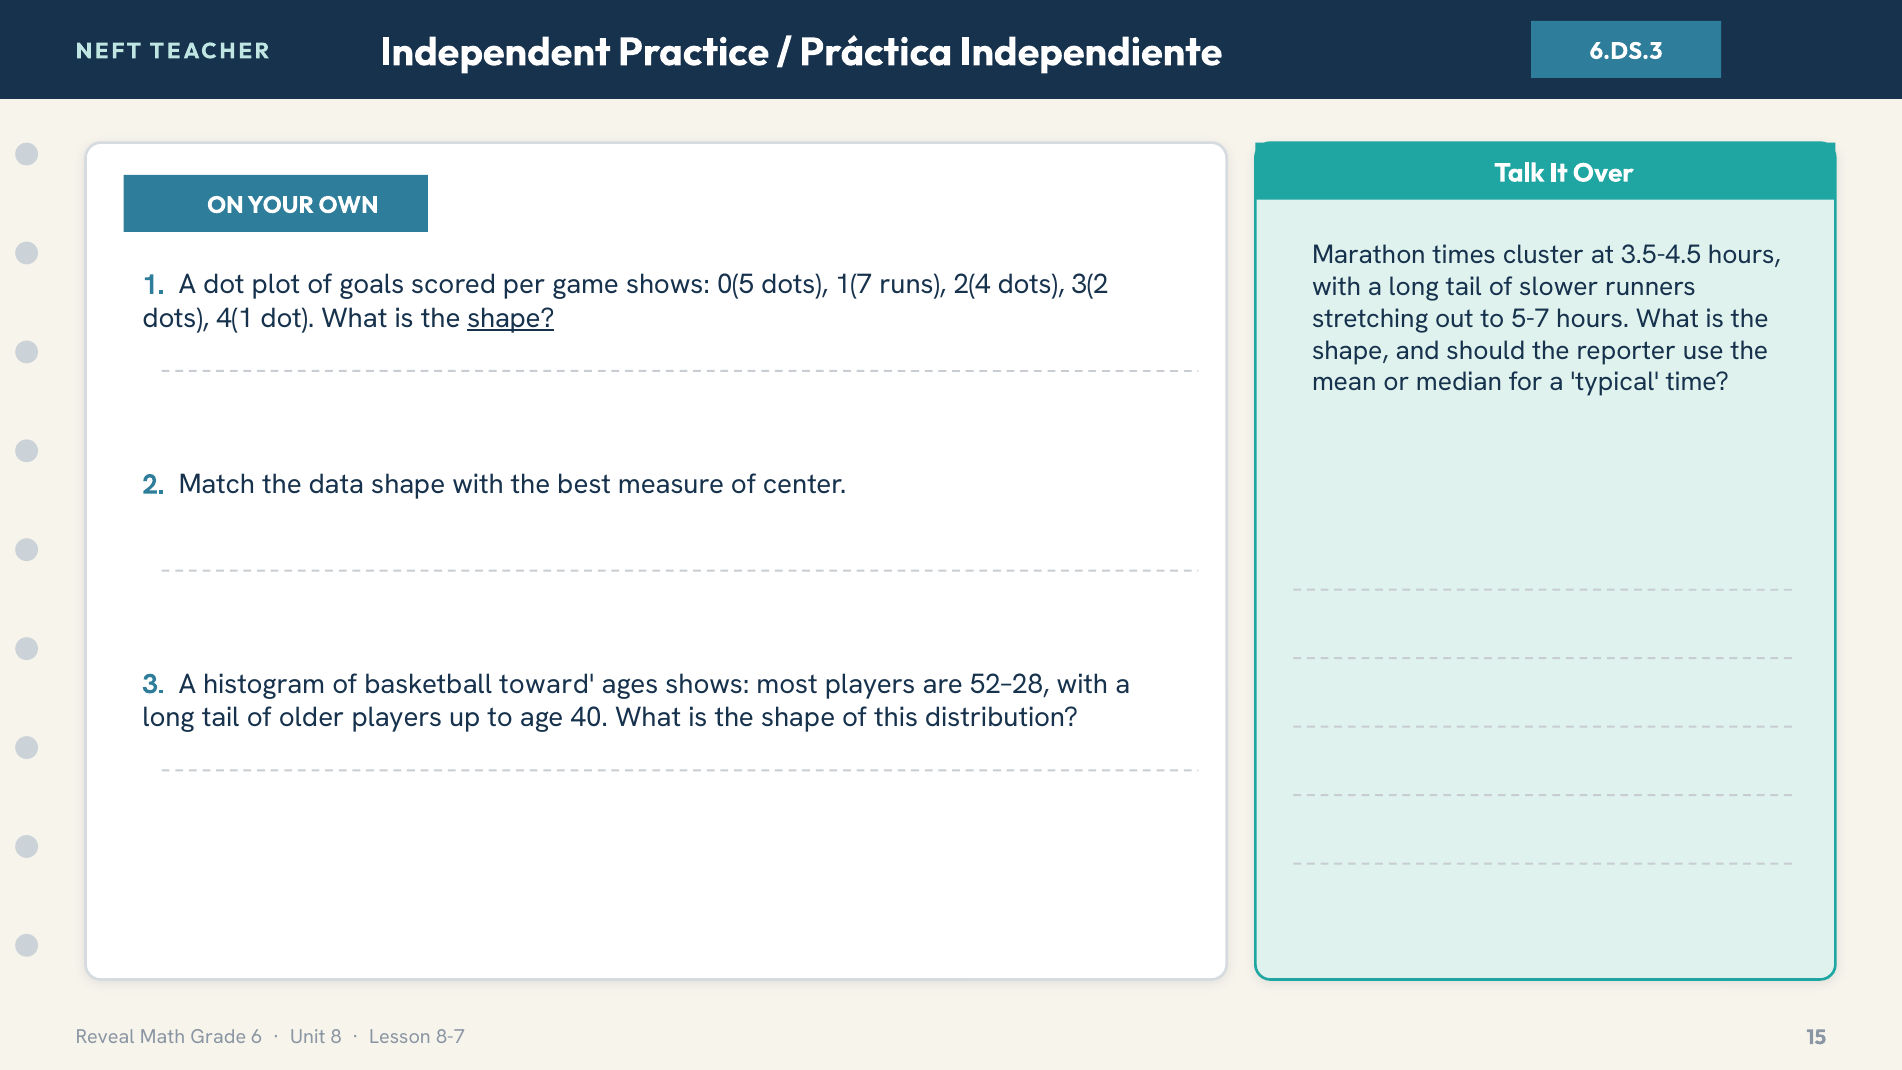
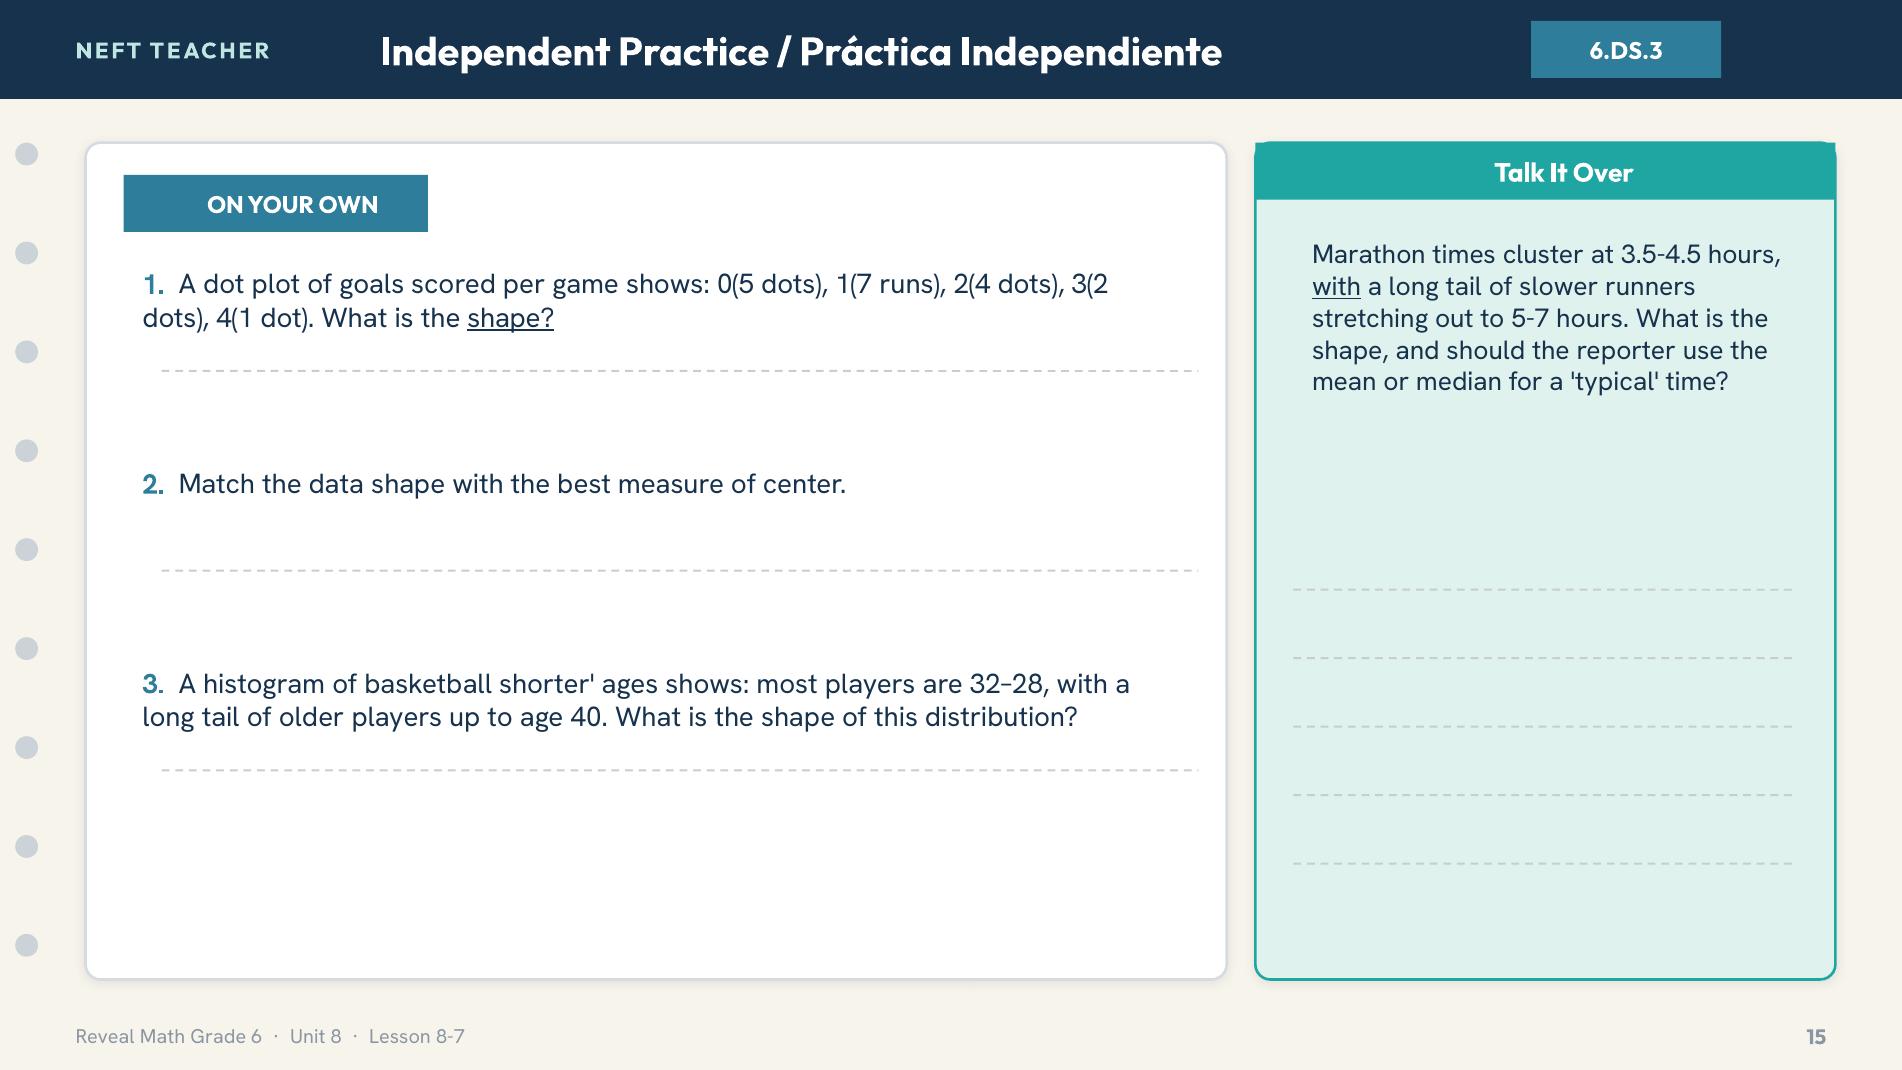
with at (1337, 287) underline: none -> present
toward: toward -> shorter
52–28: 52–28 -> 32–28
